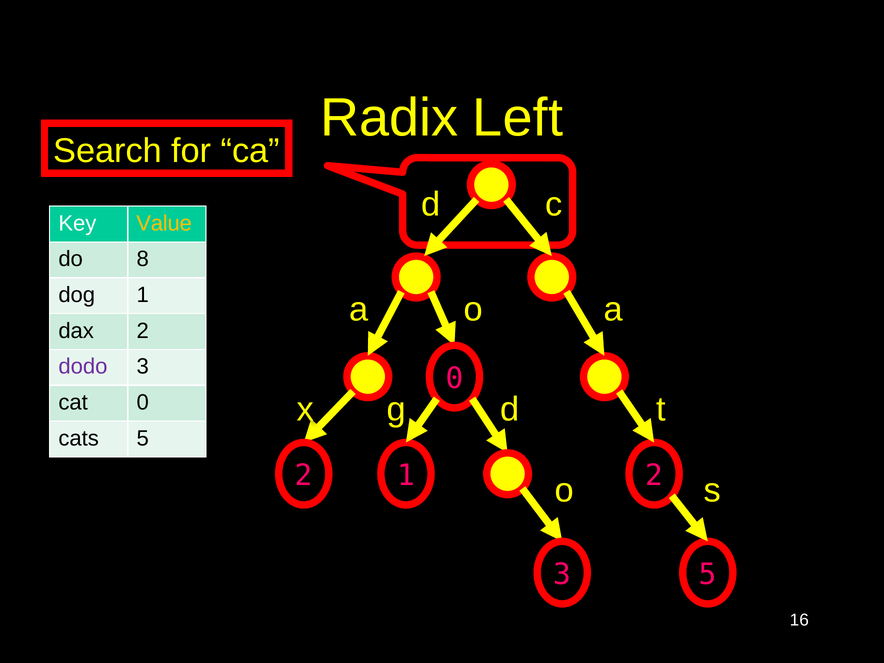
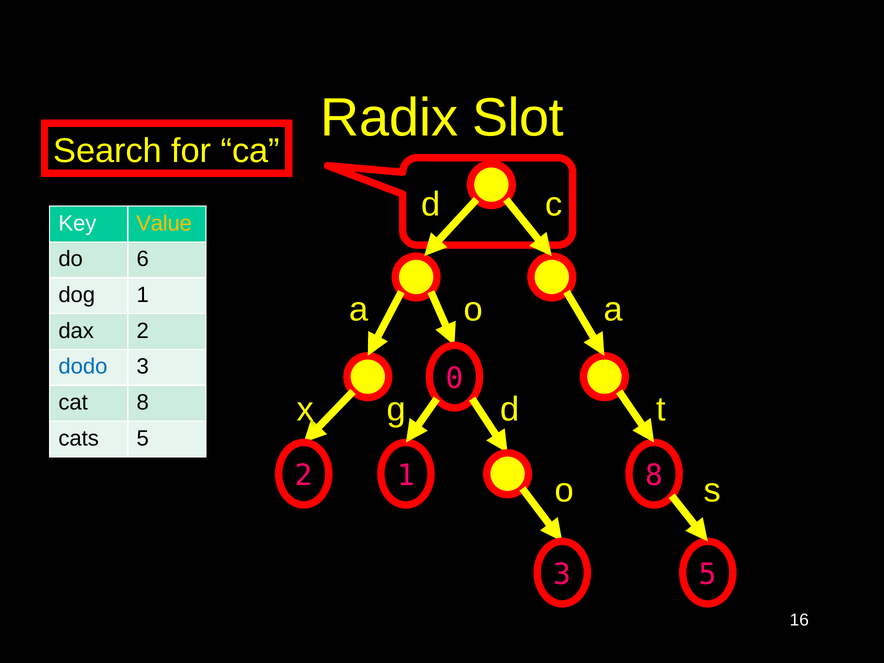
Left: Left -> Slot
8: 8 -> 6
dodo colour: purple -> blue
cat 0: 0 -> 8
o 2: 2 -> 8
